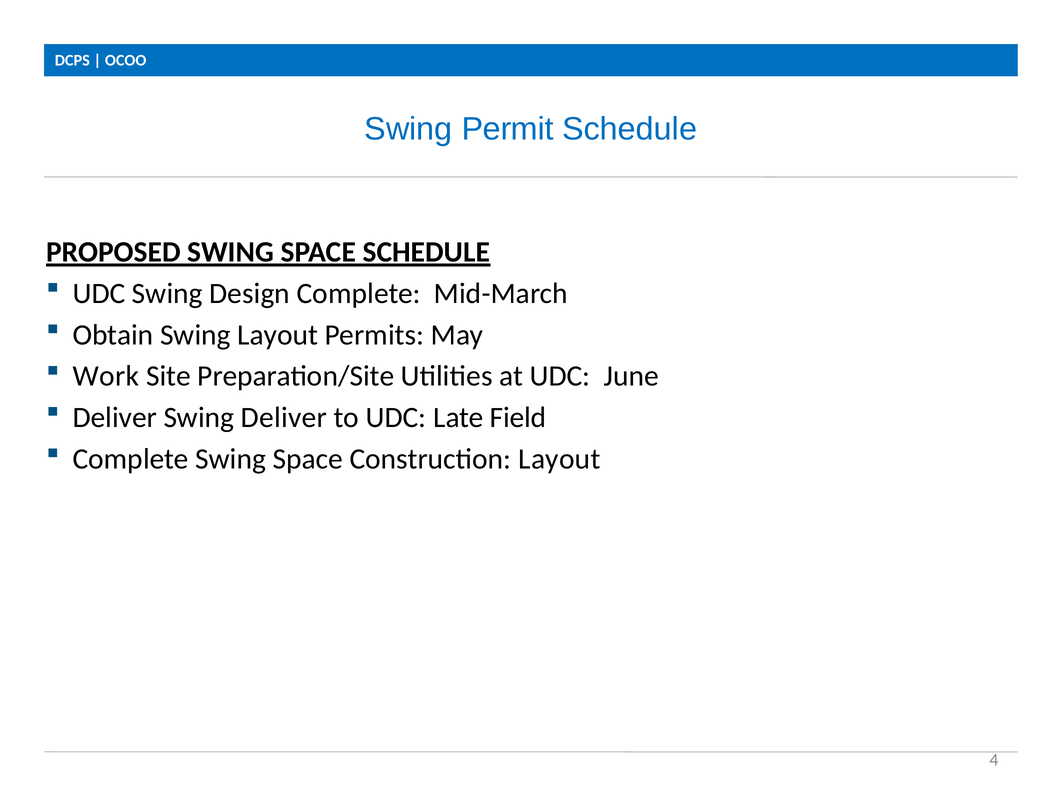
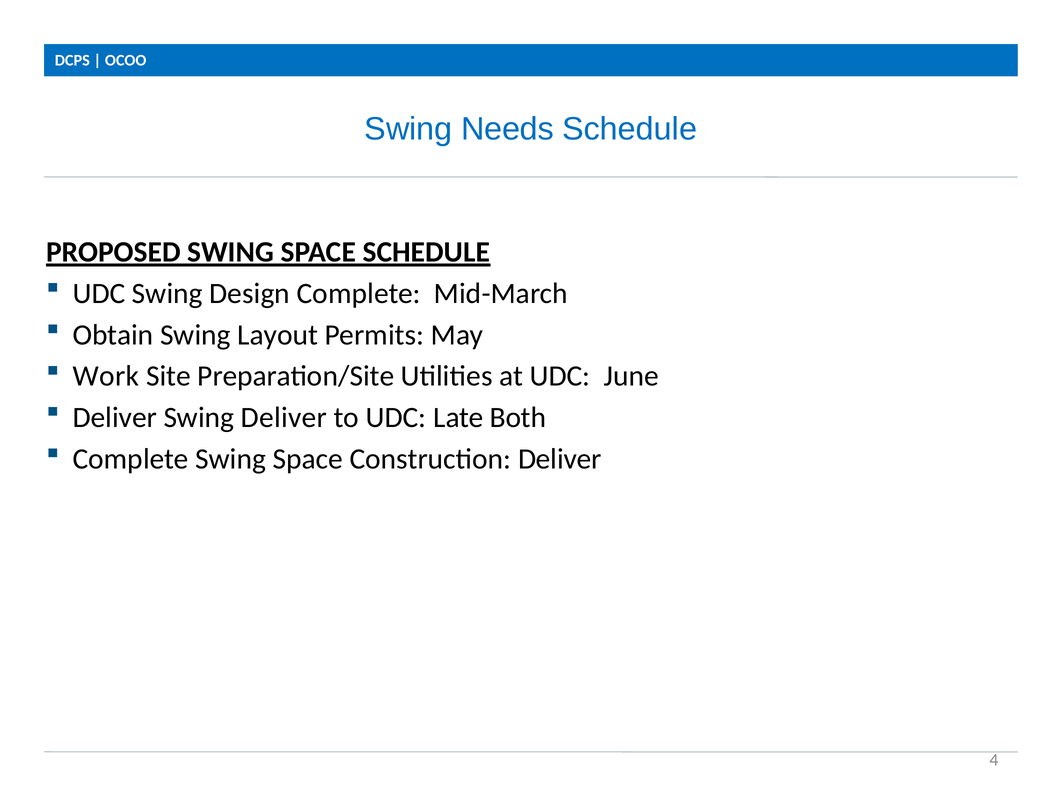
Permit: Permit -> Needs
Field: Field -> Both
Construction Layout: Layout -> Deliver
